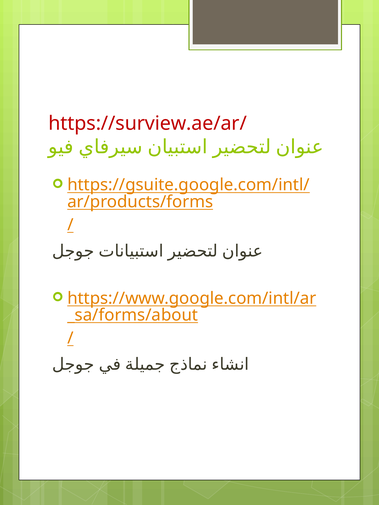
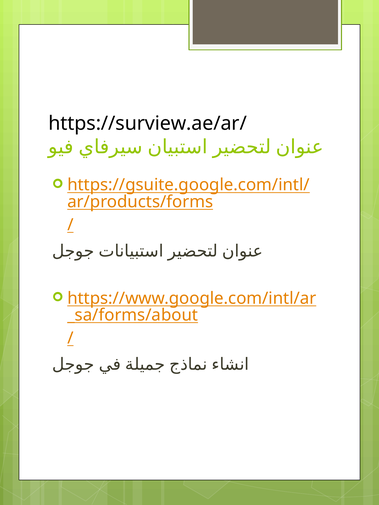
https://surview.ae/ar/ colour: red -> black
